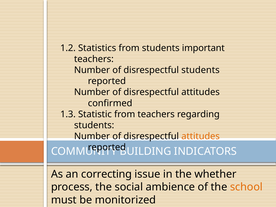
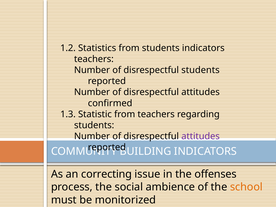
students important: important -> indicators
attitudes at (201, 136) colour: orange -> purple
whether: whether -> offenses
